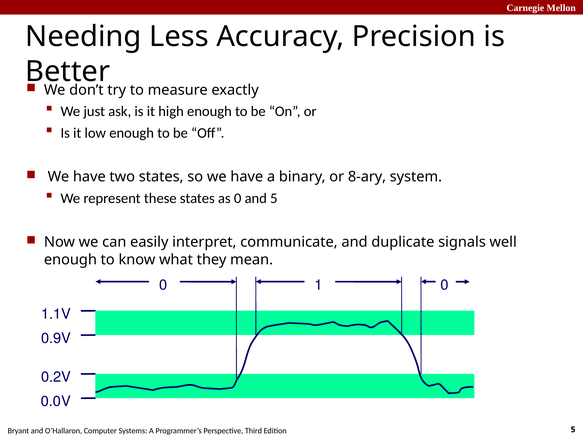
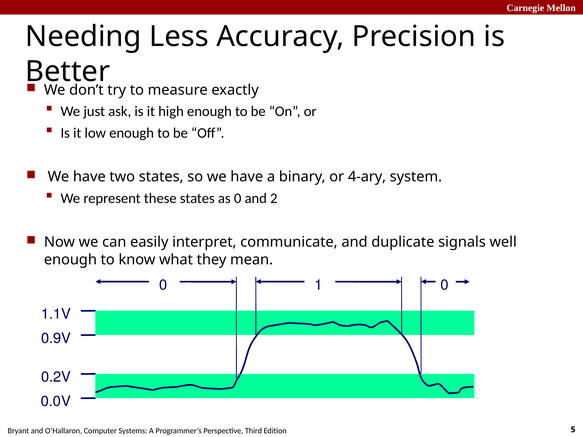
8-ary: 8-ary -> 4-ary
and 5: 5 -> 2
